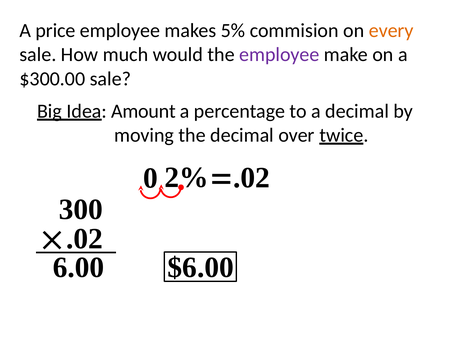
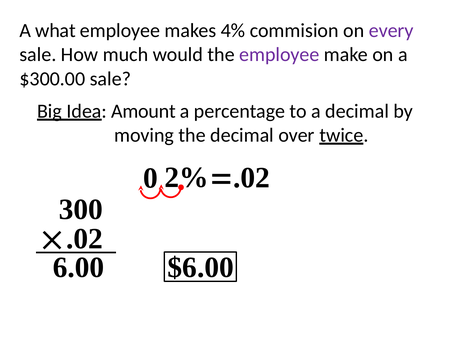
price: price -> what
5%: 5% -> 4%
every colour: orange -> purple
